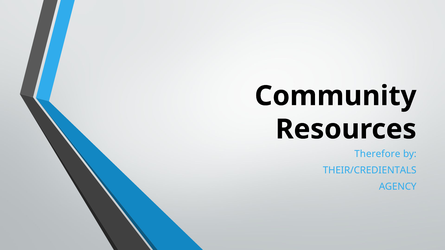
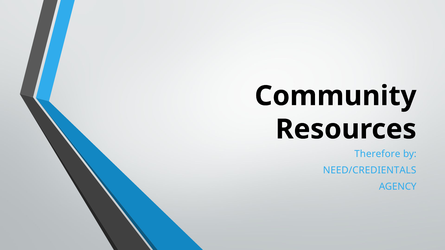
THEIR/CREDIENTALS: THEIR/CREDIENTALS -> NEED/CREDIENTALS
